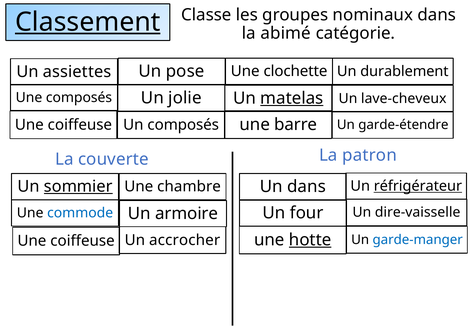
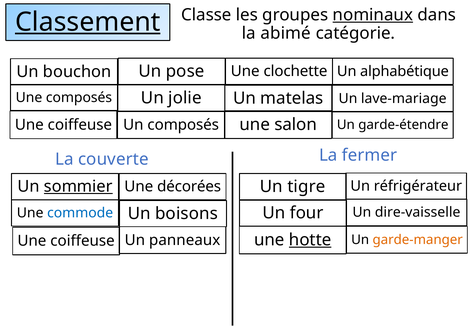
nominaux underline: none -> present
assiettes: assiettes -> bouchon
durablement: durablement -> alphabétique
matelas underline: present -> none
lave-cheveux: lave-cheveux -> lave-mariage
barre: barre -> salon
patron: patron -> fermer
Un dans: dans -> tigre
réfrigérateur underline: present -> none
chambre: chambre -> décorées
armoire: armoire -> boisons
accrocher: accrocher -> panneaux
garde-manger colour: blue -> orange
